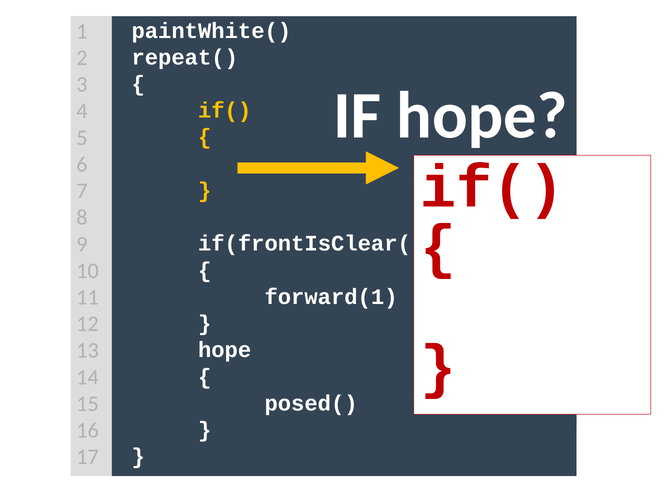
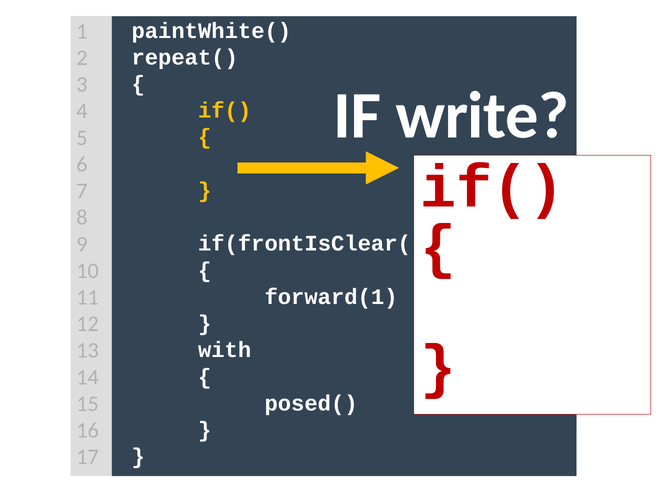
IF hope: hope -> write
hope at (225, 350): hope -> with
